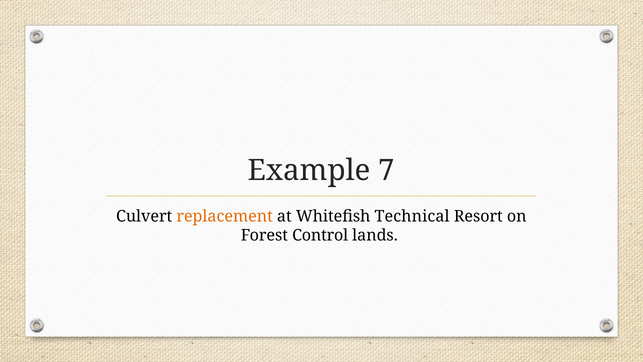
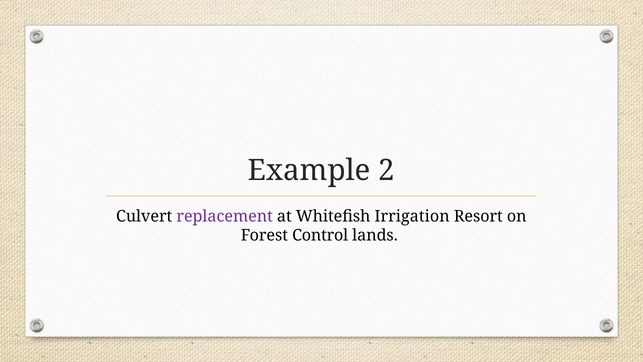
7: 7 -> 2
replacement colour: orange -> purple
Technical: Technical -> Irrigation
